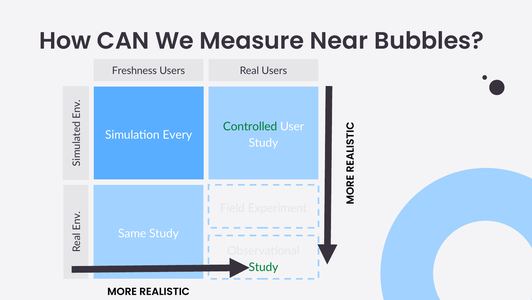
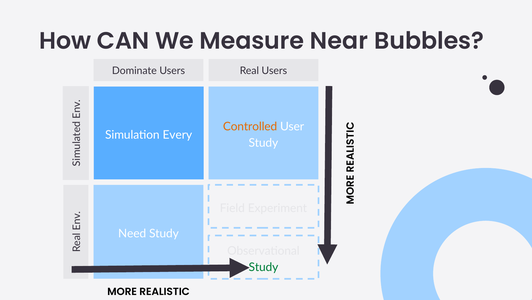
Freshness: Freshness -> Dominate
Controlled colour: green -> orange
Same: Same -> Need
